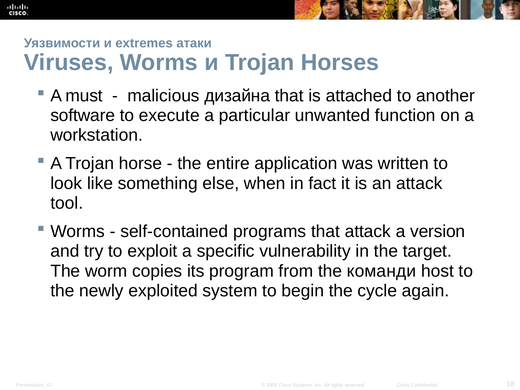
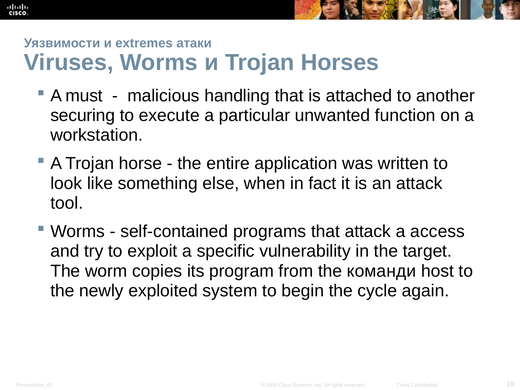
дизайна: дизайна -> handling
software: software -> securing
version: version -> access
